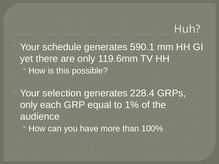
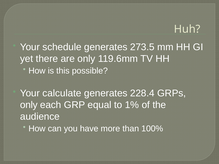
590.1: 590.1 -> 273.5
selection: selection -> calculate
